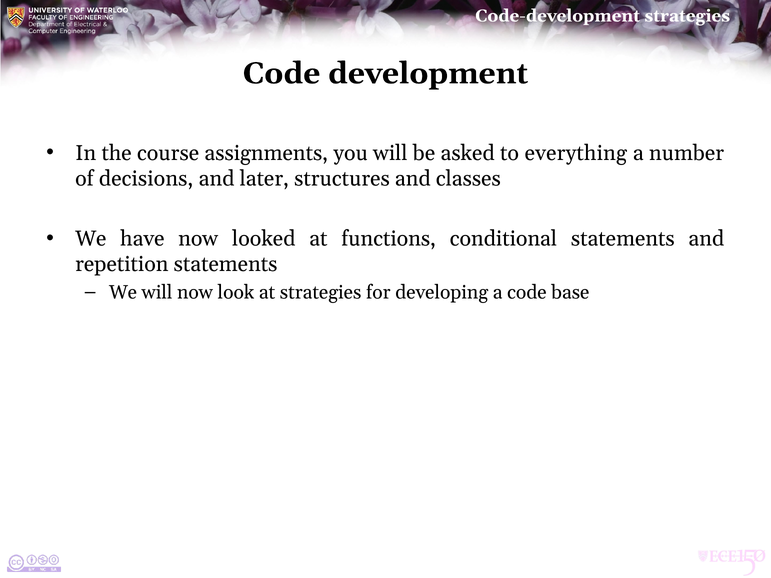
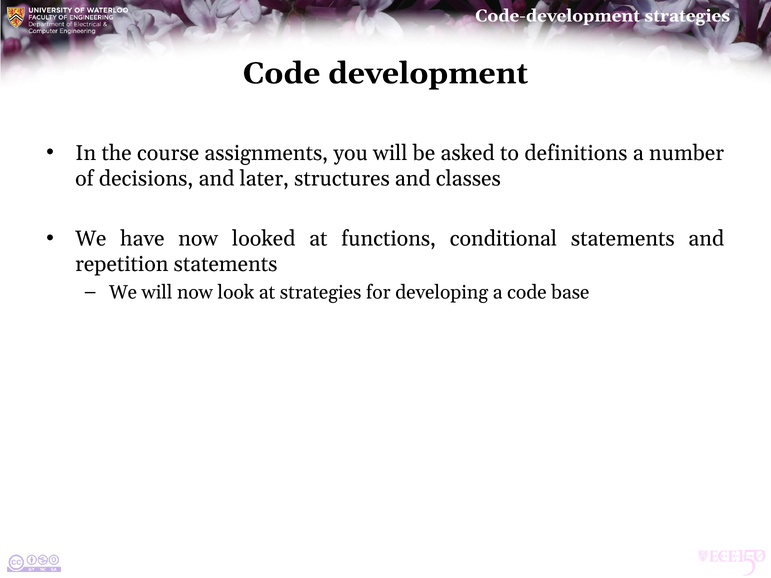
everything: everything -> definitions
